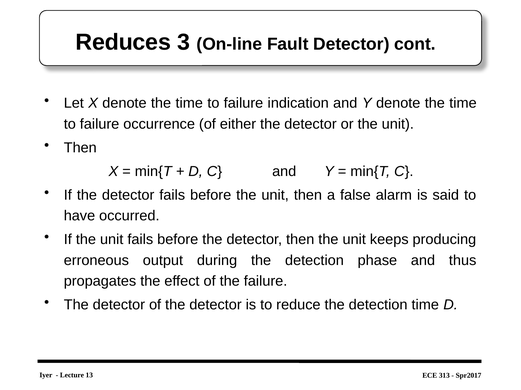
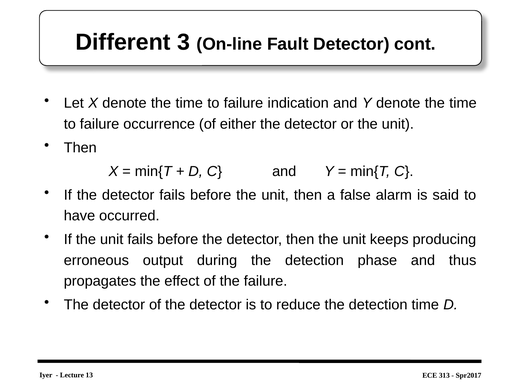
Reduces: Reduces -> Different
